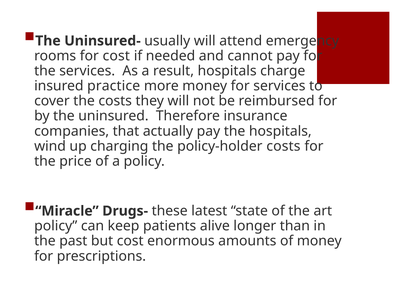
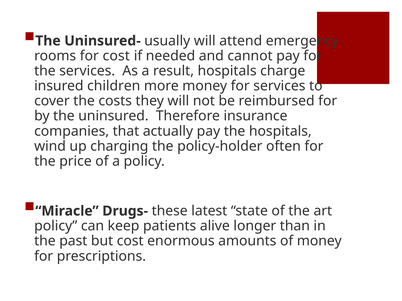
practice: practice -> children
policy-holder costs: costs -> often
